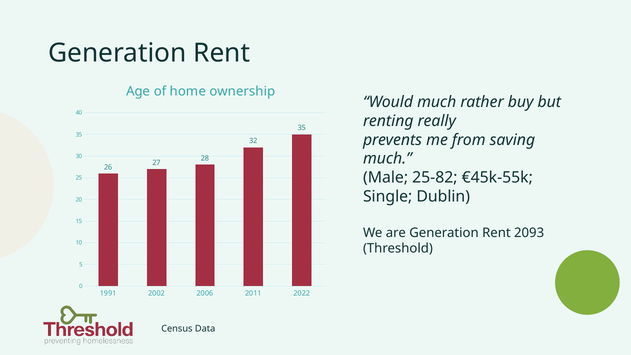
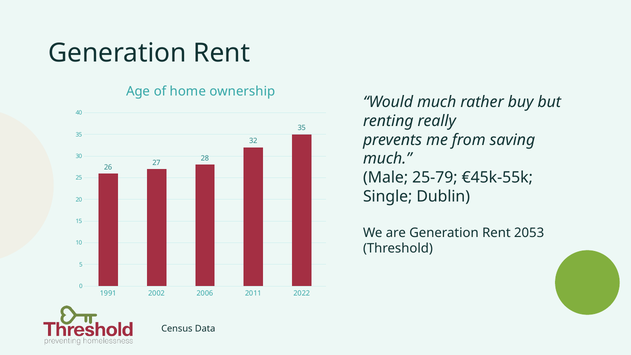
25-82: 25-82 -> 25-79
2093: 2093 -> 2053
